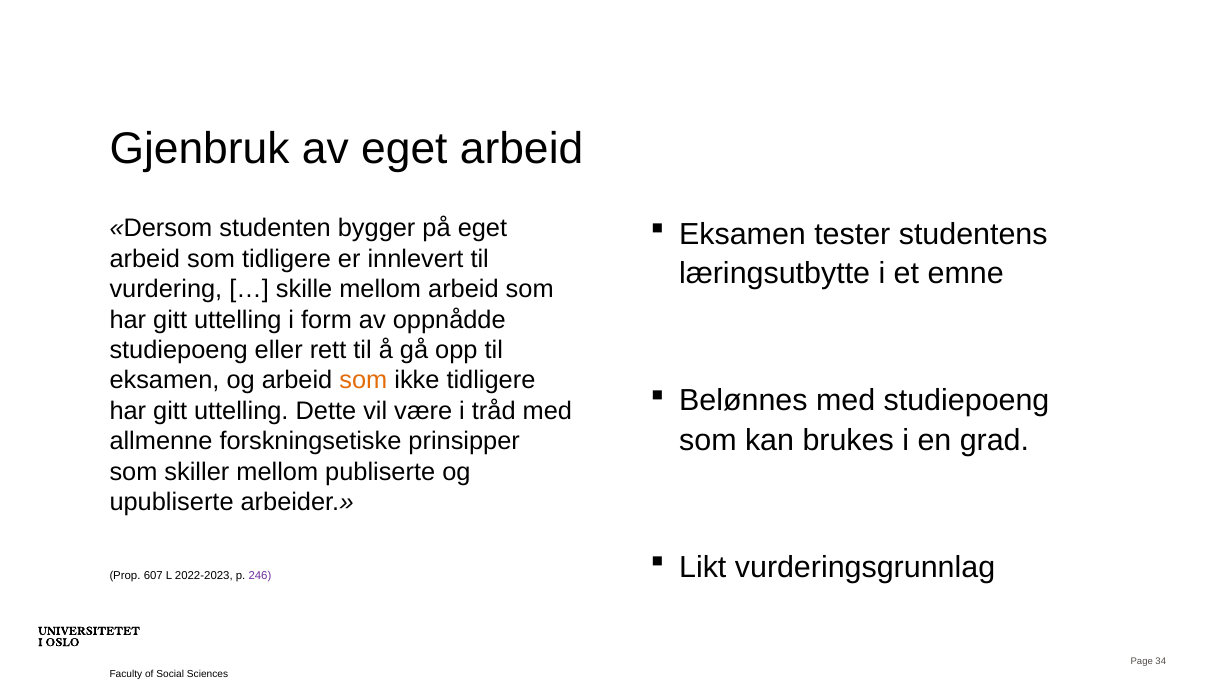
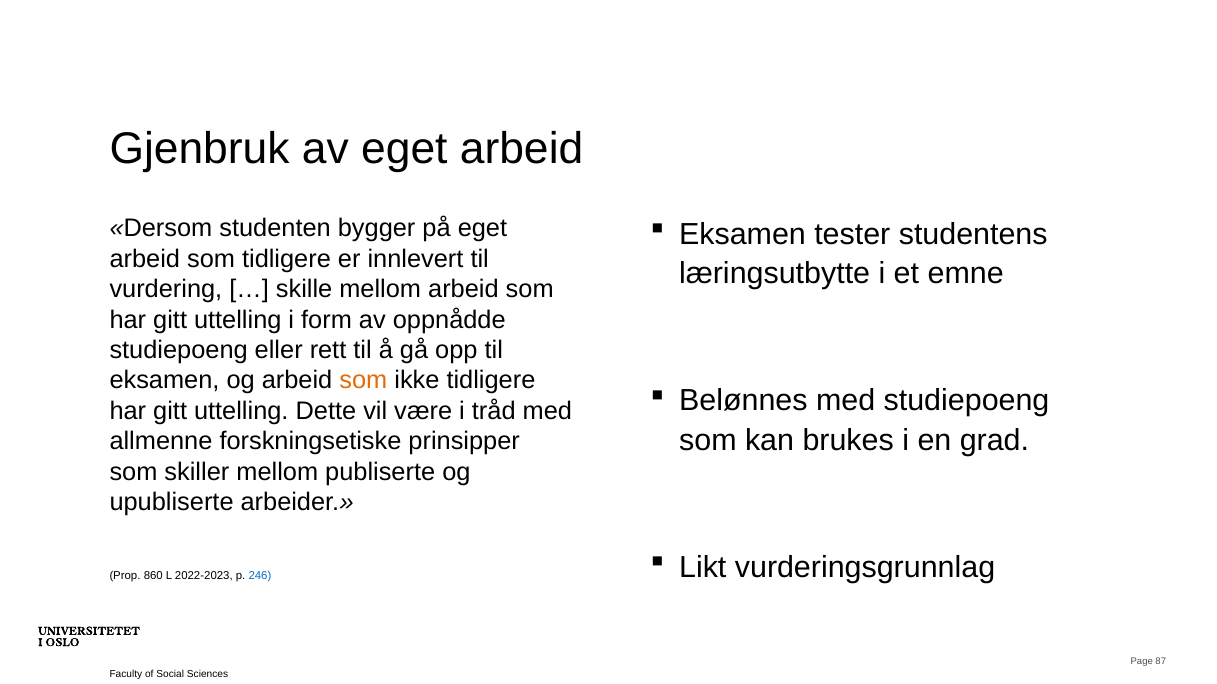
607: 607 -> 860
246 colour: purple -> blue
34: 34 -> 87
